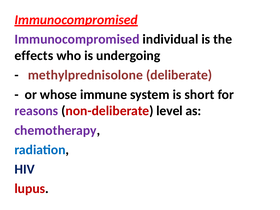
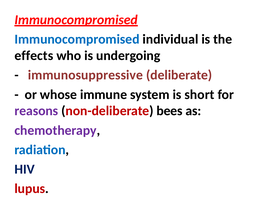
Immunocompromised at (77, 39) colour: purple -> blue
methylprednisolone: methylprednisolone -> immunosuppressive
level: level -> bees
